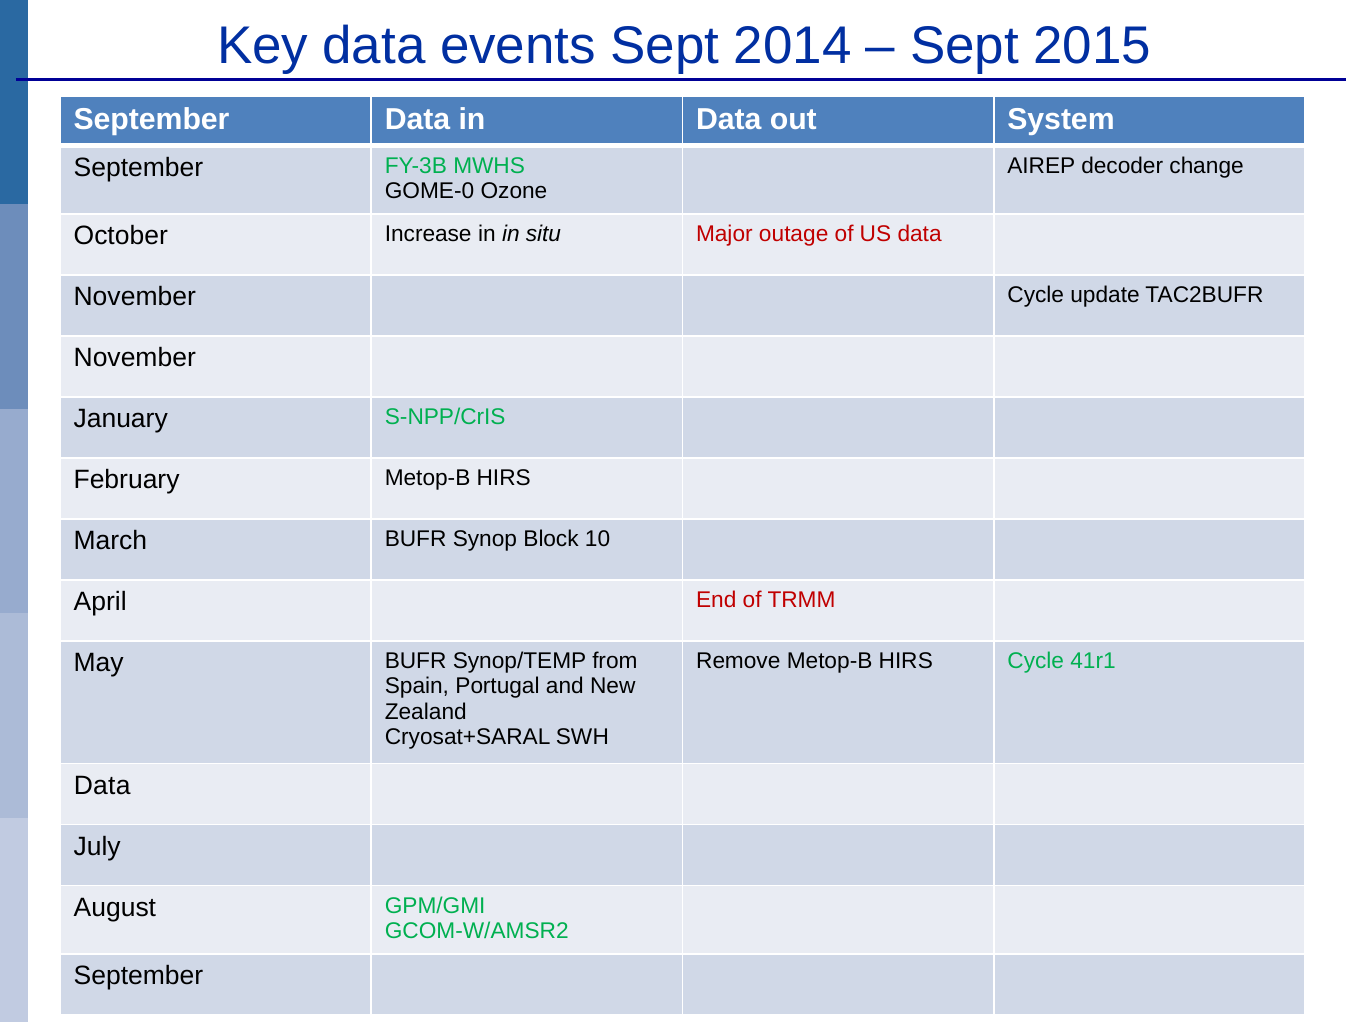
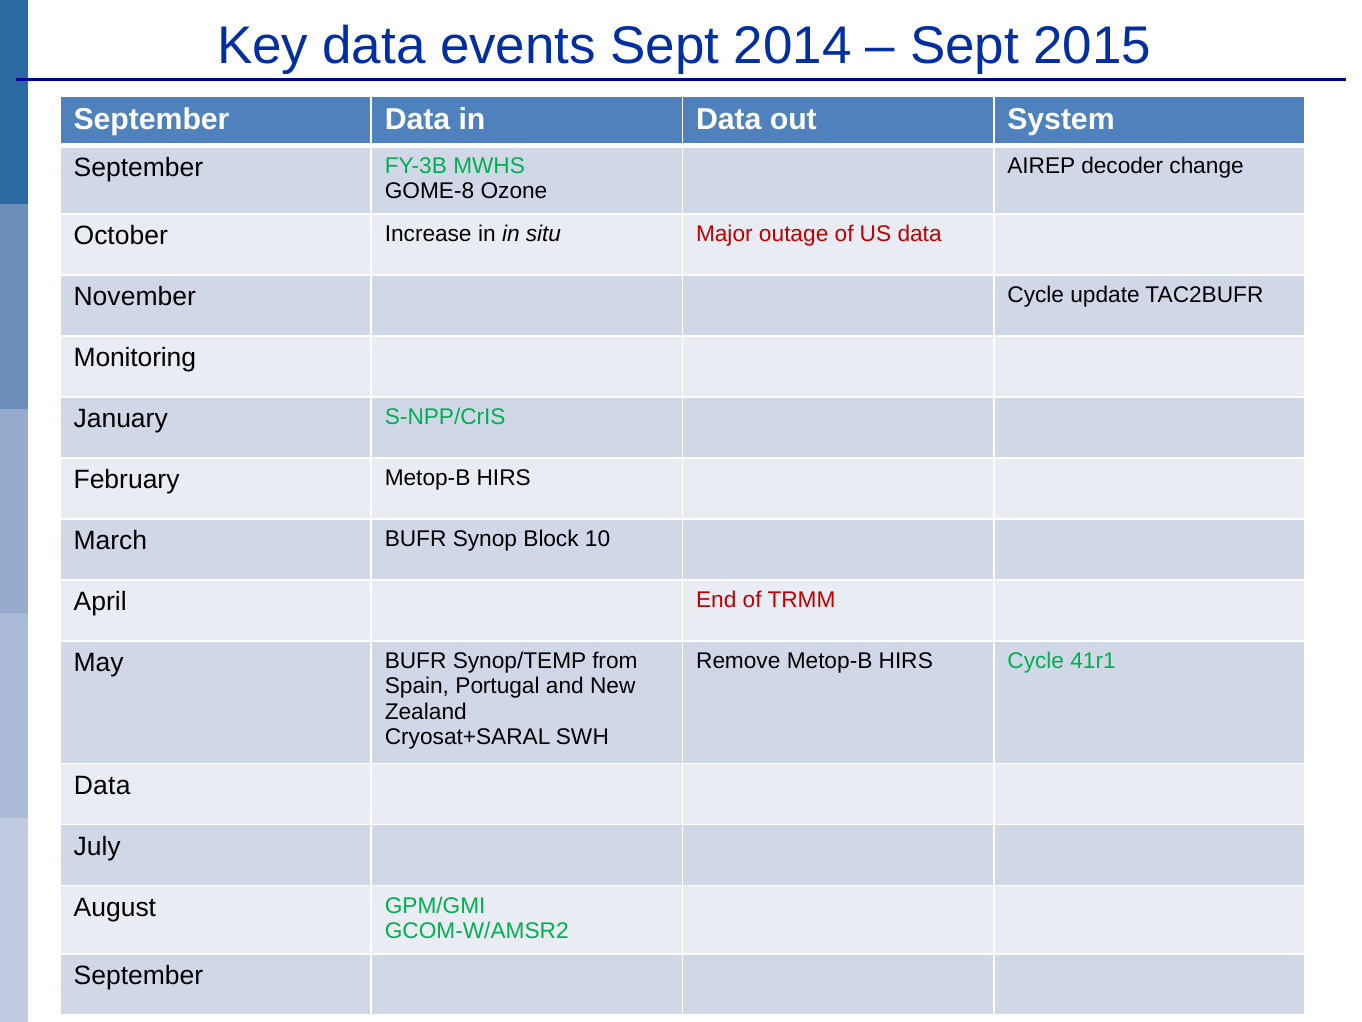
GOME-0: GOME-0 -> GOME-8
November at (135, 358): November -> Monitoring
